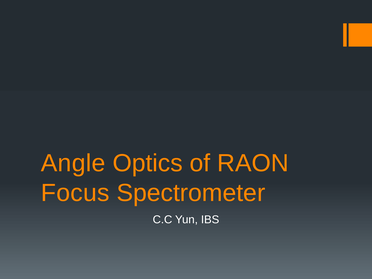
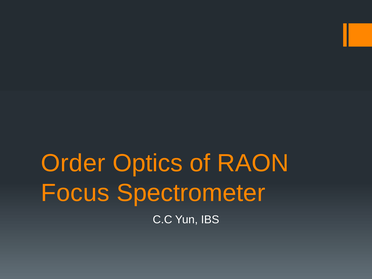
Angle: Angle -> Order
